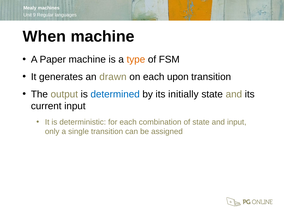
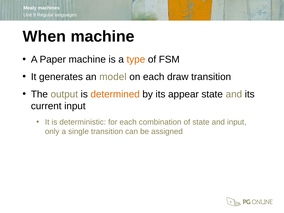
drawn: drawn -> model
upon: upon -> draw
determined colour: blue -> orange
initially: initially -> appear
